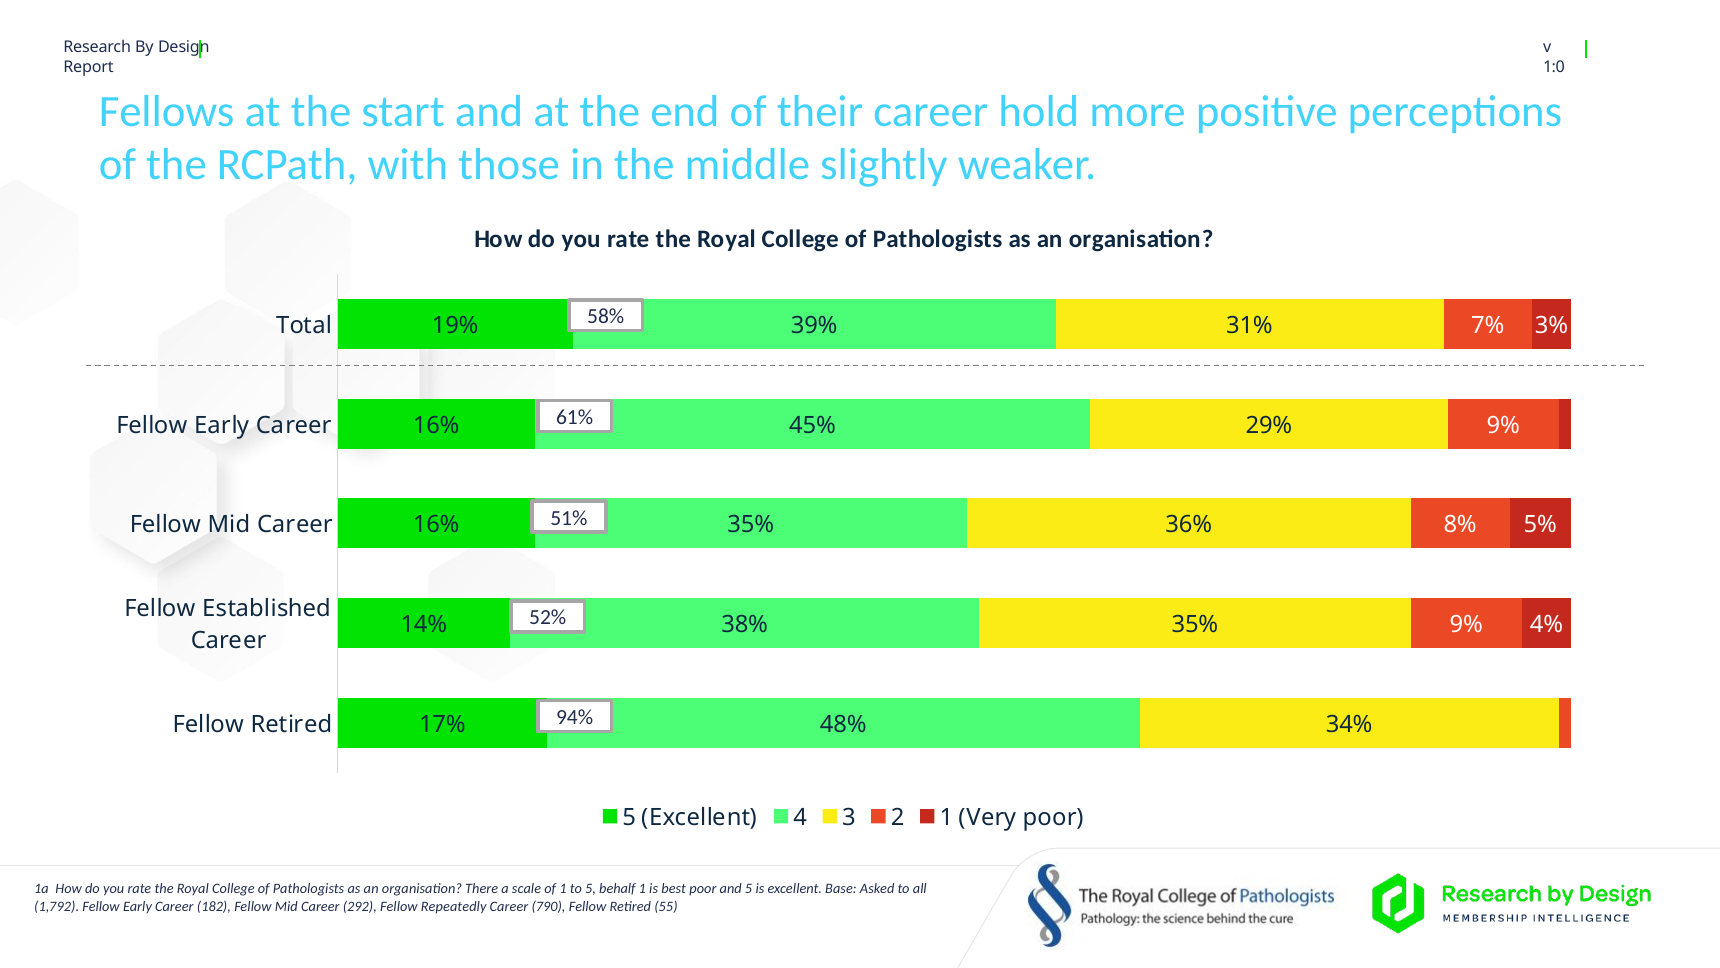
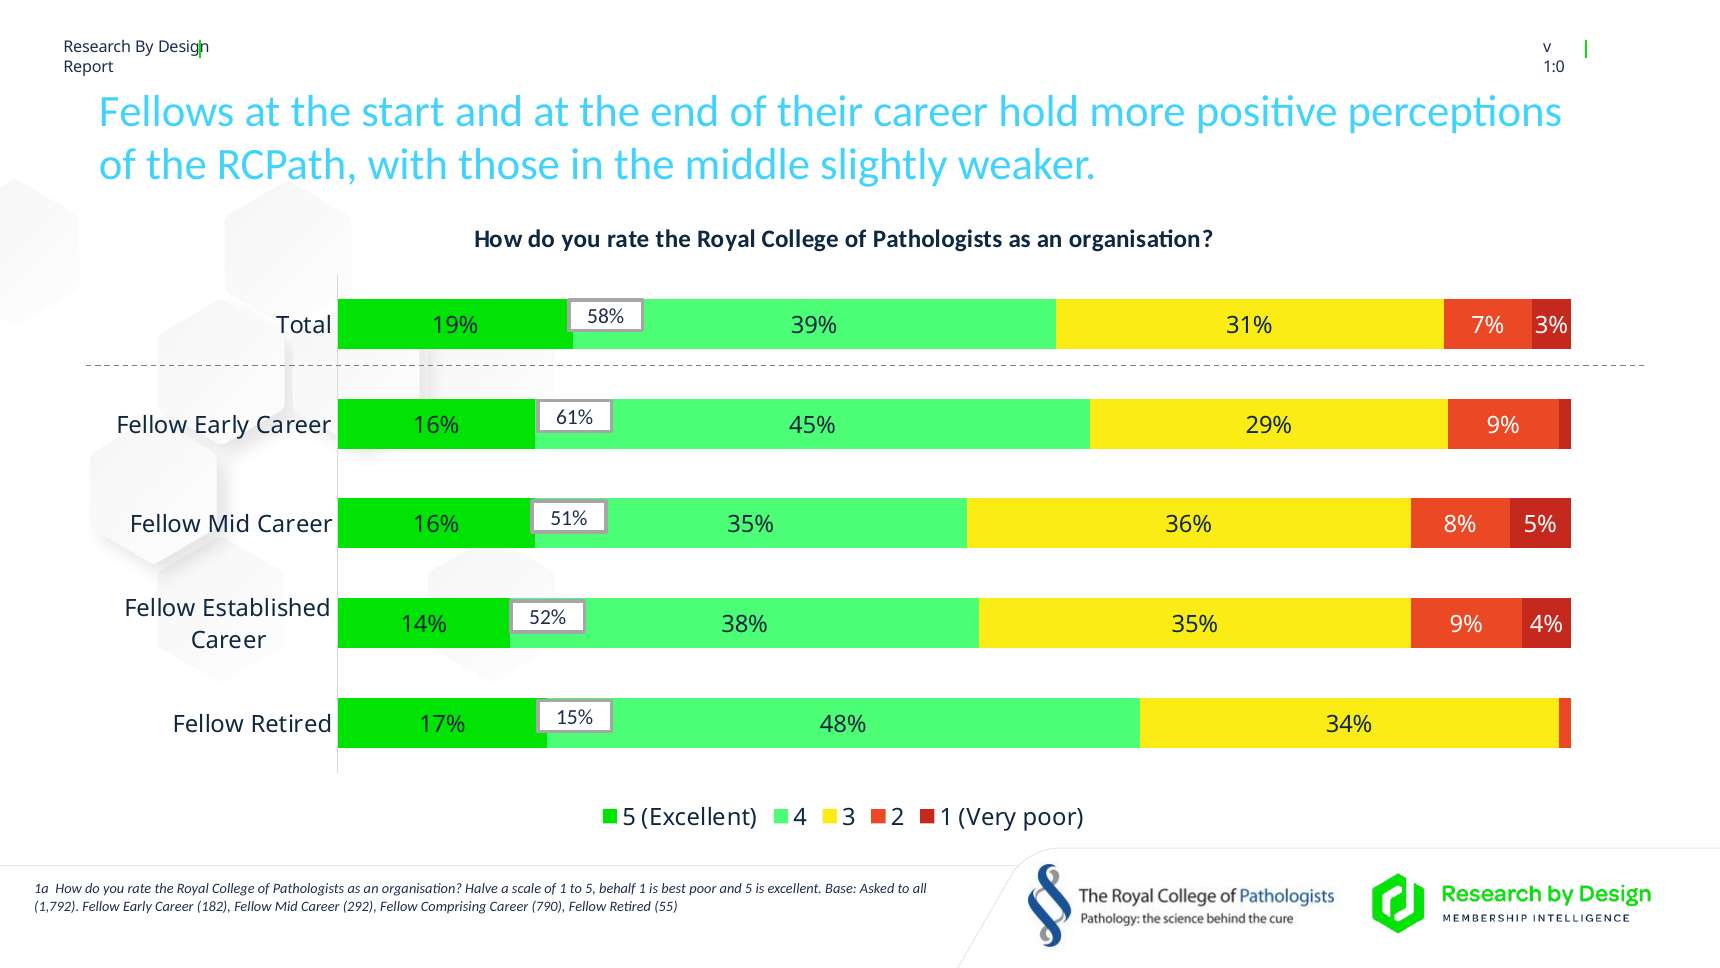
94%: 94% -> 15%
There: There -> Halve
Repeatedly: Repeatedly -> Comprising
